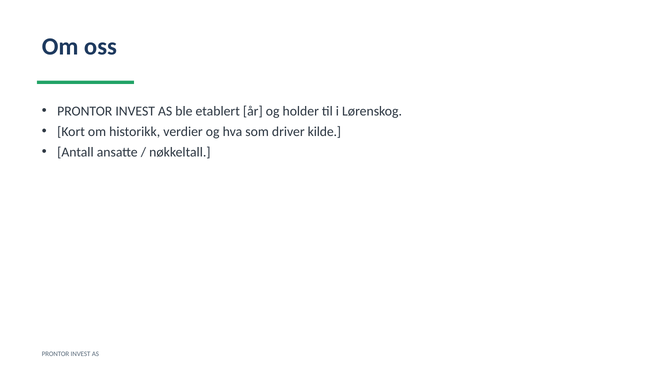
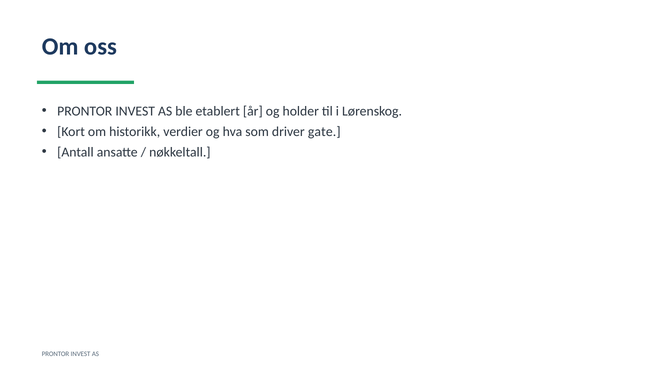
kilde: kilde -> gate
